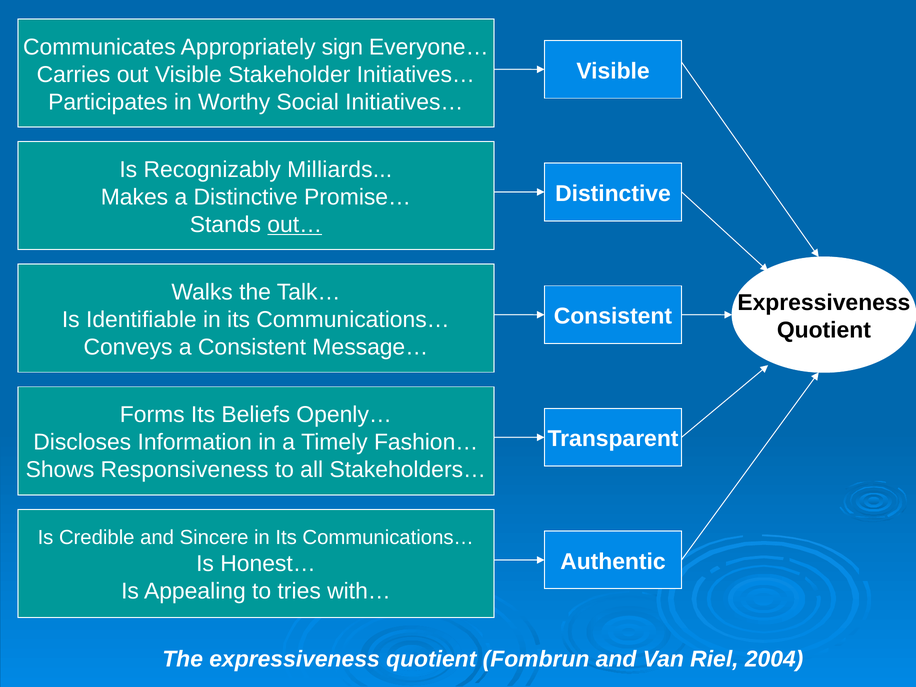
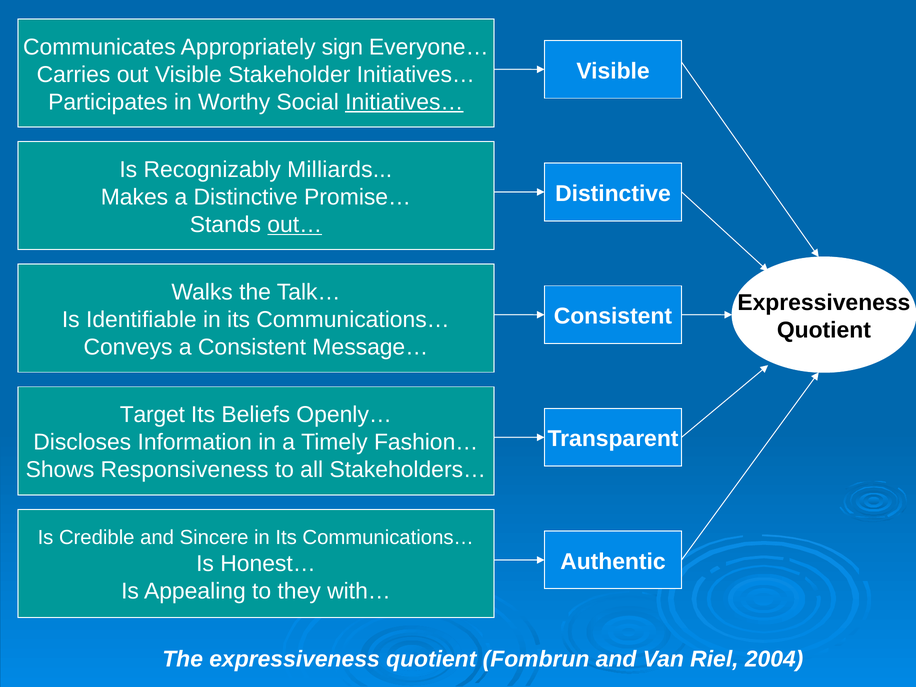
Initiatives… at (404, 102) underline: none -> present
Forms: Forms -> Target
tries: tries -> they
